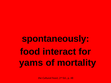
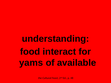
spontaneously: spontaneously -> understanding
mortality: mortality -> available
